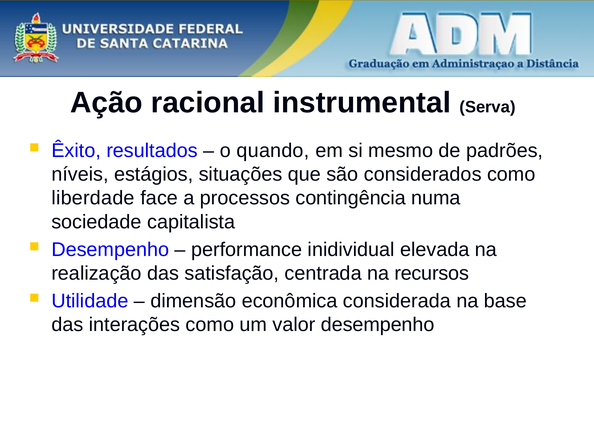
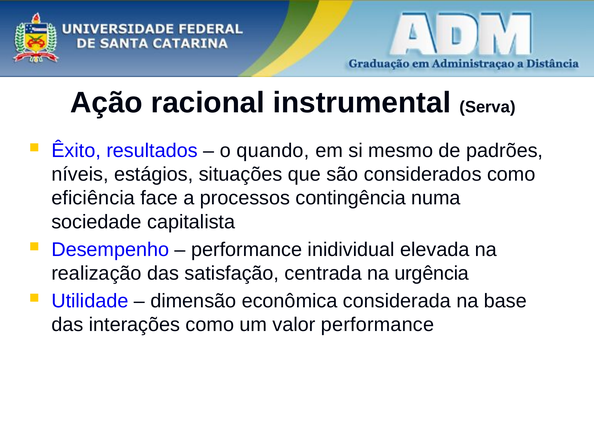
liberdade: liberdade -> eficiência
recursos: recursos -> urgência
valor desempenho: desempenho -> performance
